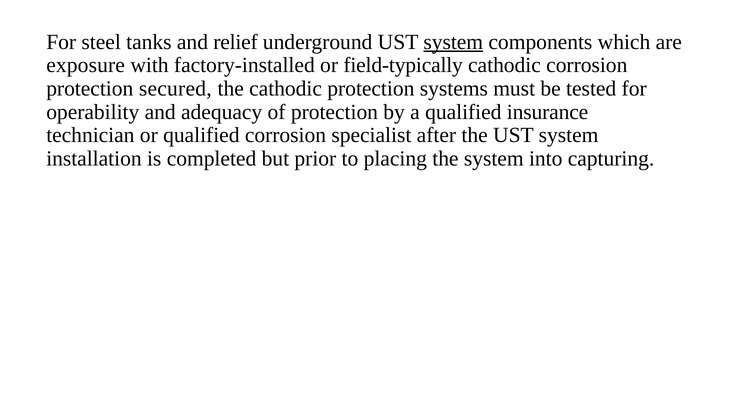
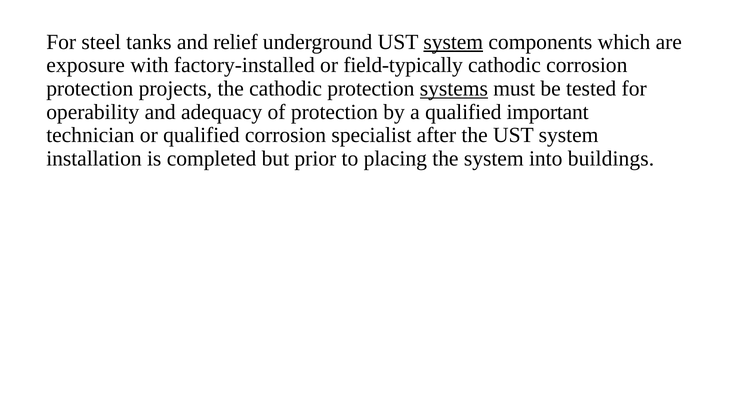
secured: secured -> projects
systems underline: none -> present
insurance: insurance -> important
capturing: capturing -> buildings
